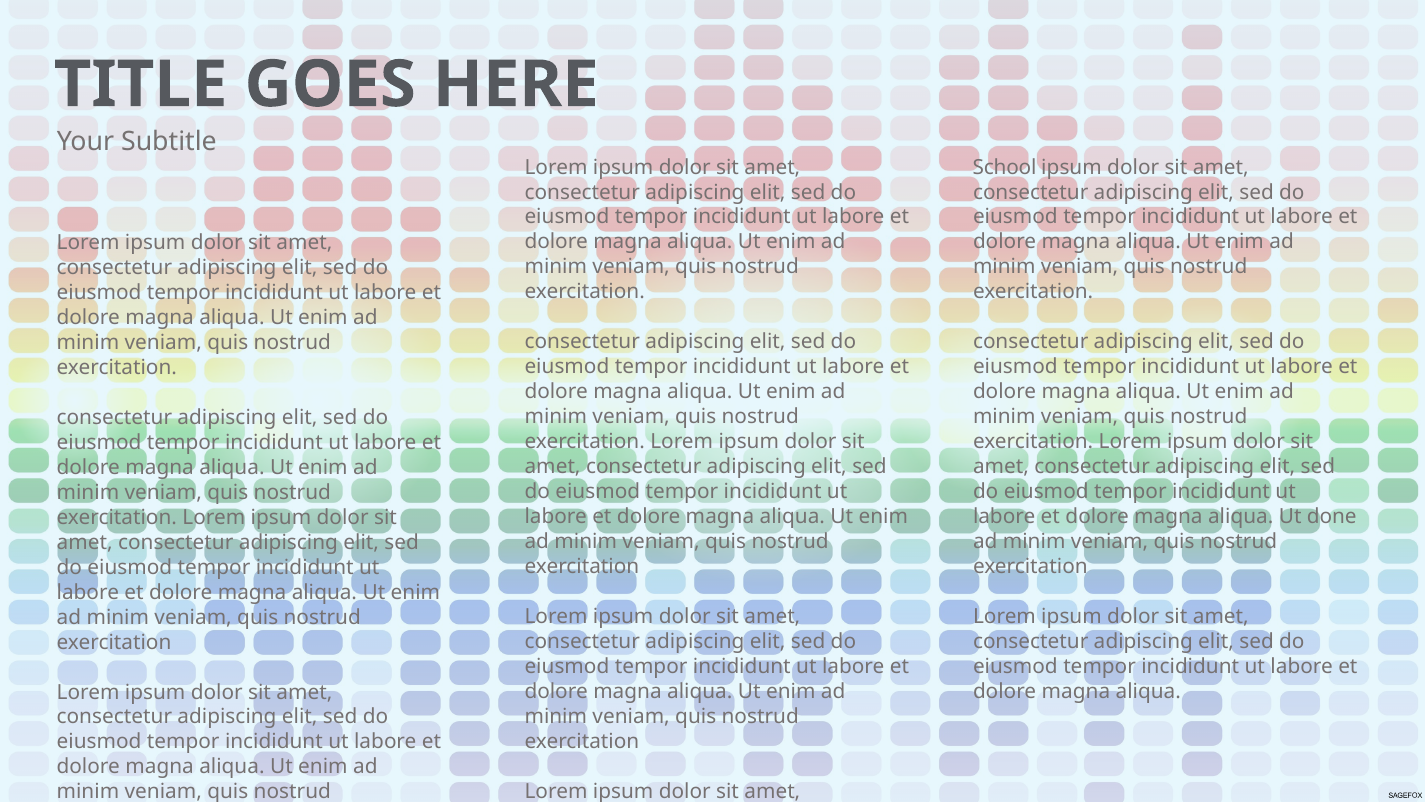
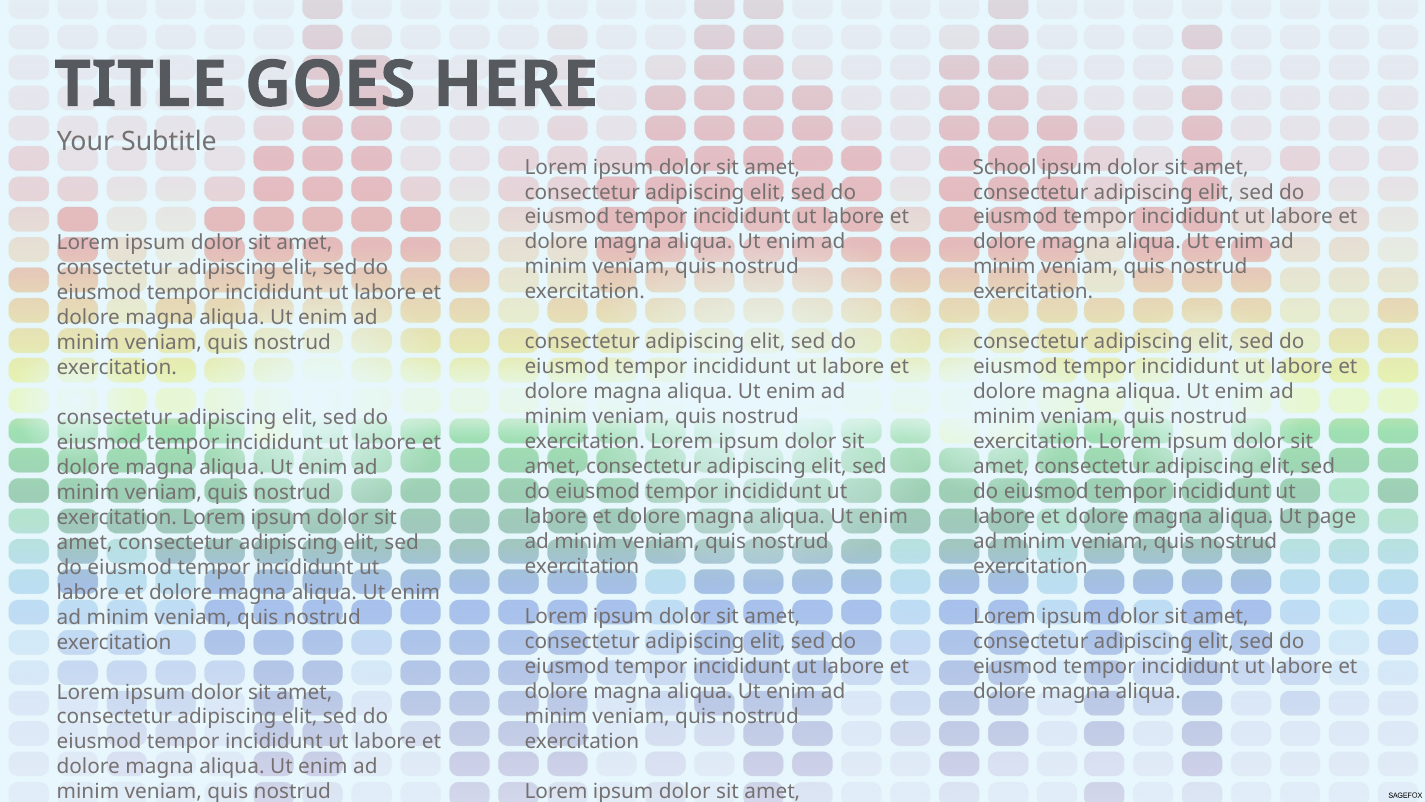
done: done -> page
